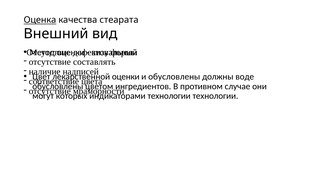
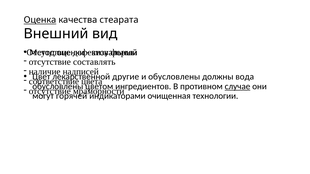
оценки at (126, 77): оценки -> другие
воде: воде -> вода
случае underline: none -> present
которых: которых -> горячей
индикаторами технологии: технологии -> очищенная
